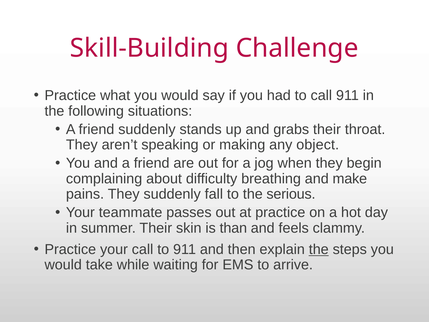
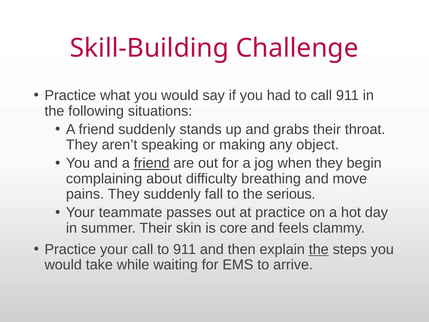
friend at (152, 163) underline: none -> present
make: make -> move
than: than -> core
